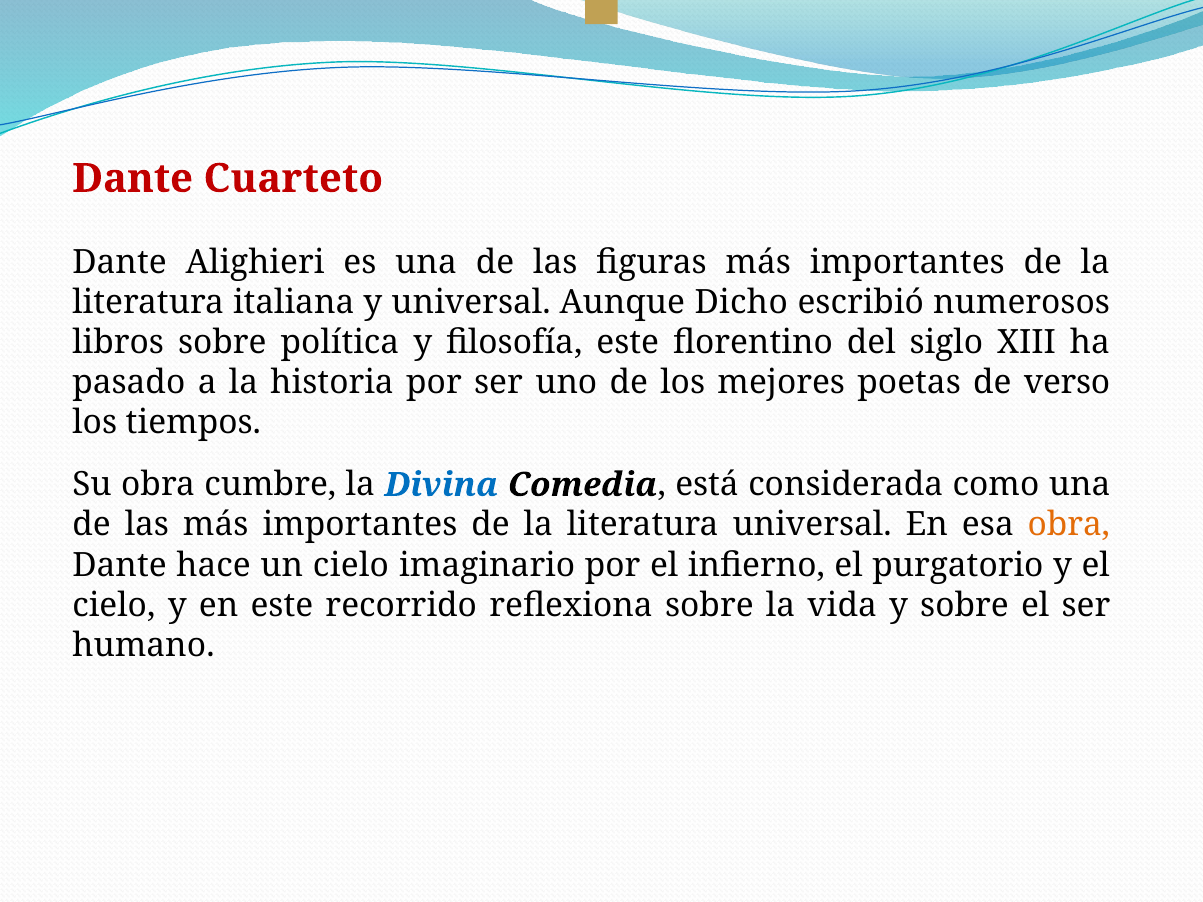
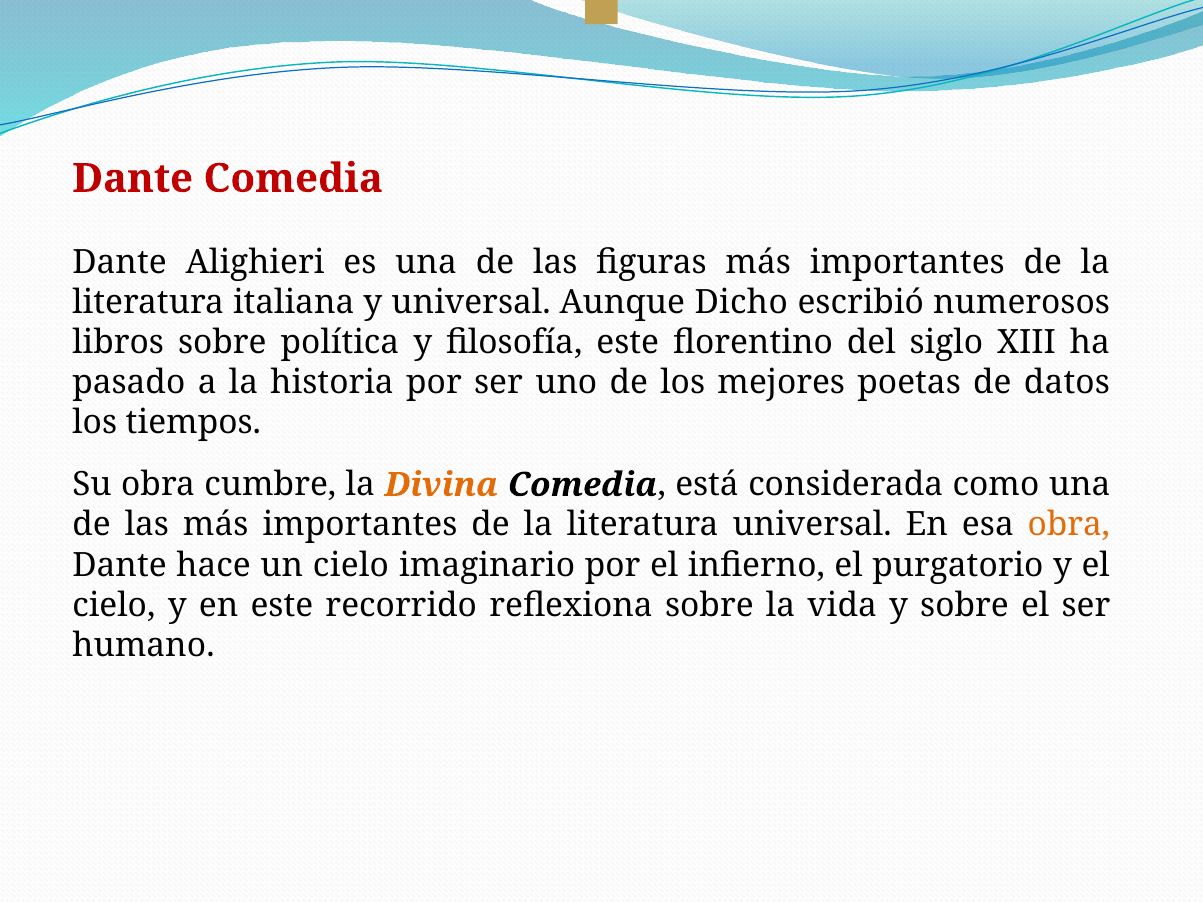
Dante Cuarteto: Cuarteto -> Comedia
verso: verso -> datos
Divina colour: blue -> orange
